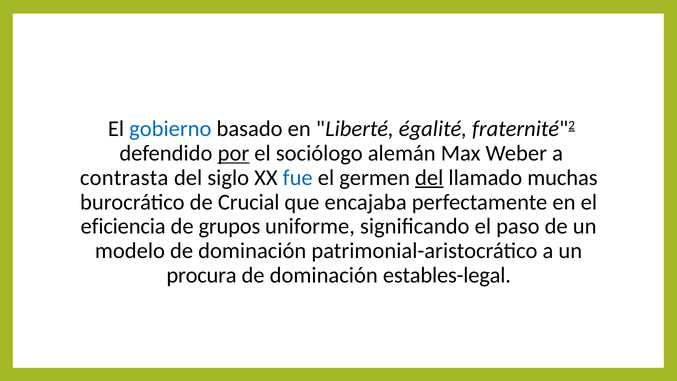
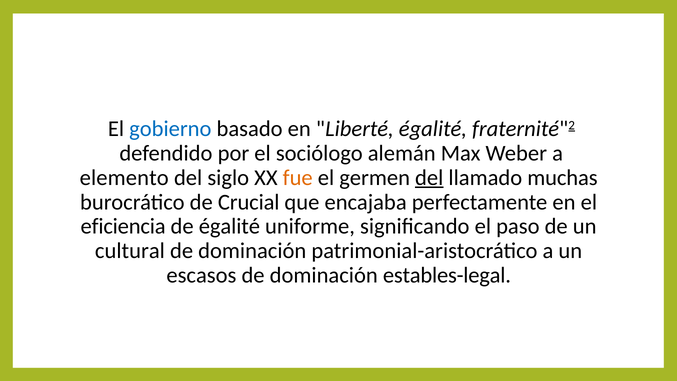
por underline: present -> none
contrasta: contrasta -> elemento
fue colour: blue -> orange
de grupos: grupos -> égalité
modelo: modelo -> cultural
procura: procura -> escasos
